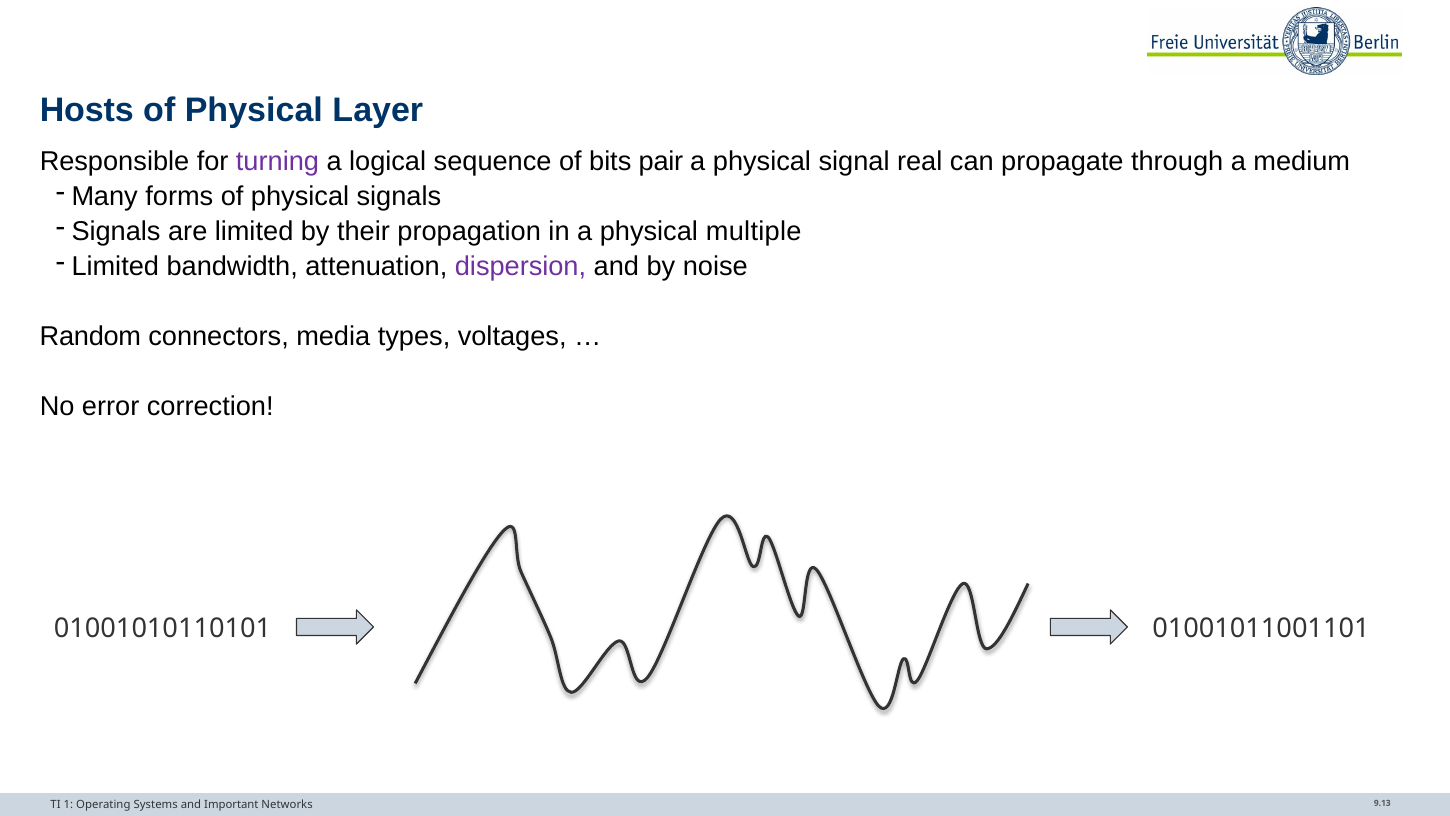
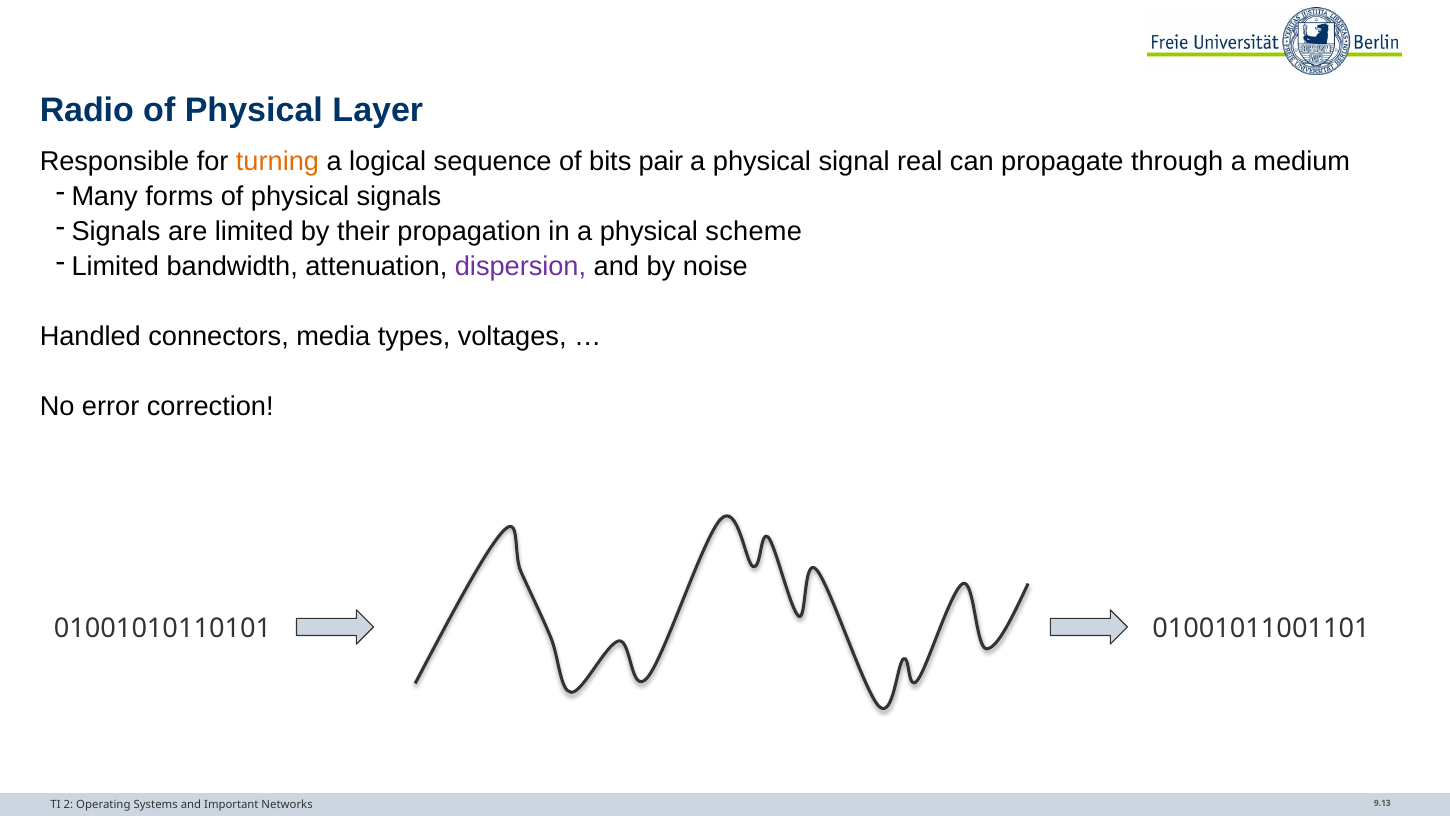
Hosts: Hosts -> Radio
turning colour: purple -> orange
multiple: multiple -> scheme
Random: Random -> Handled
1: 1 -> 2
